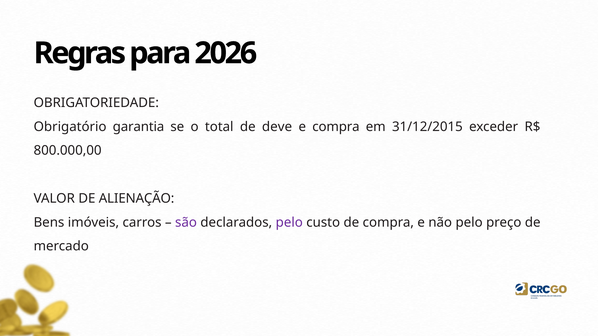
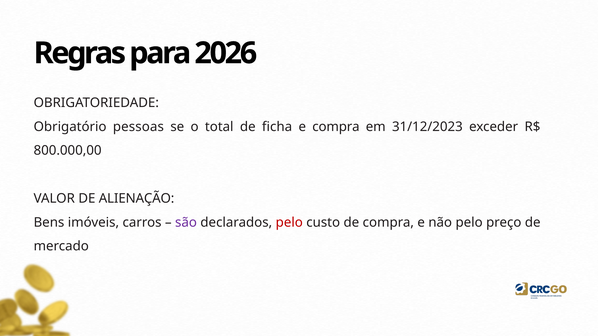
garantia: garantia -> pessoas
deve: deve -> ficha
31/12/2015: 31/12/2015 -> 31/12/2023
pelo at (289, 223) colour: purple -> red
